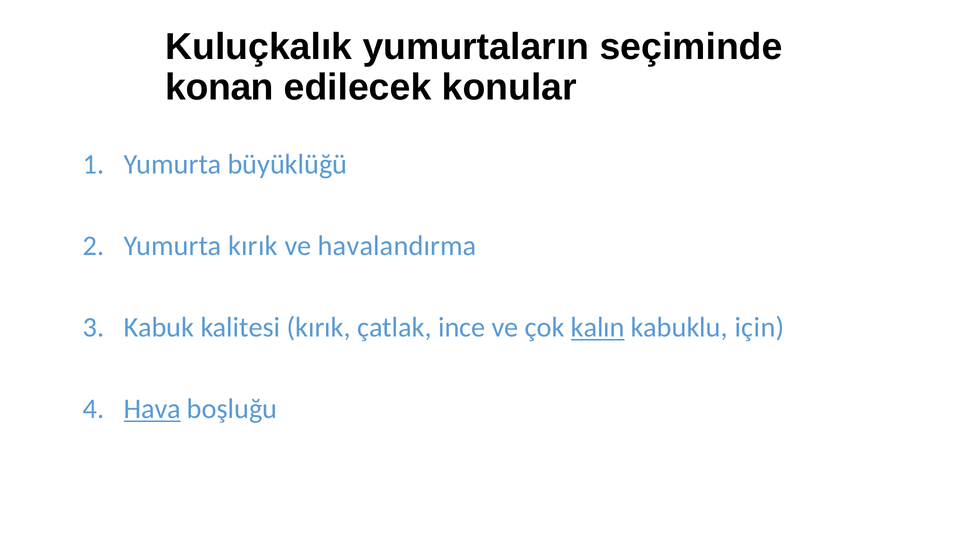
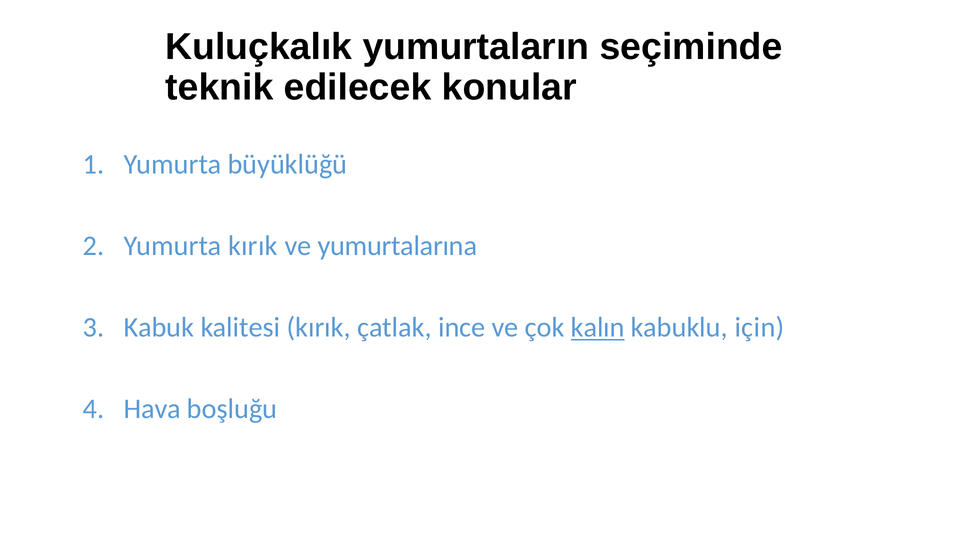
konan: konan -> teknik
havalandırma: havalandırma -> yumurtalarına
Hava underline: present -> none
